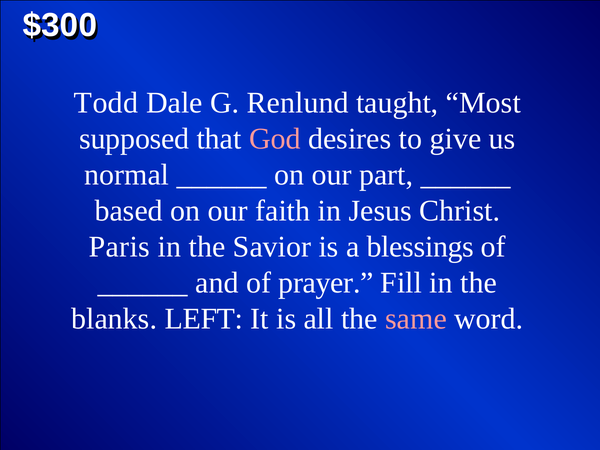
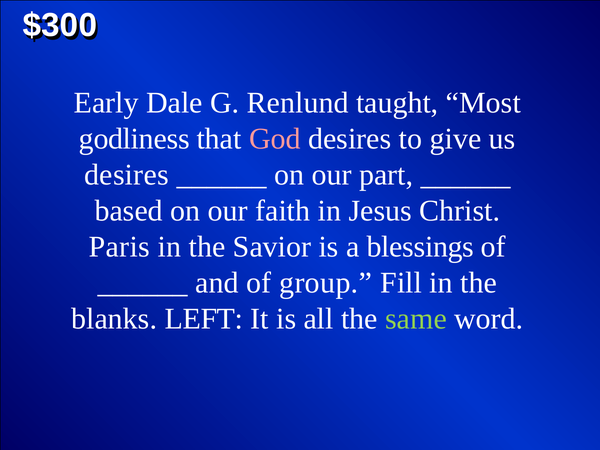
Todd: Todd -> Early
supposed: supposed -> godliness
normal at (127, 175): normal -> desires
prayer: prayer -> group
same colour: pink -> light green
